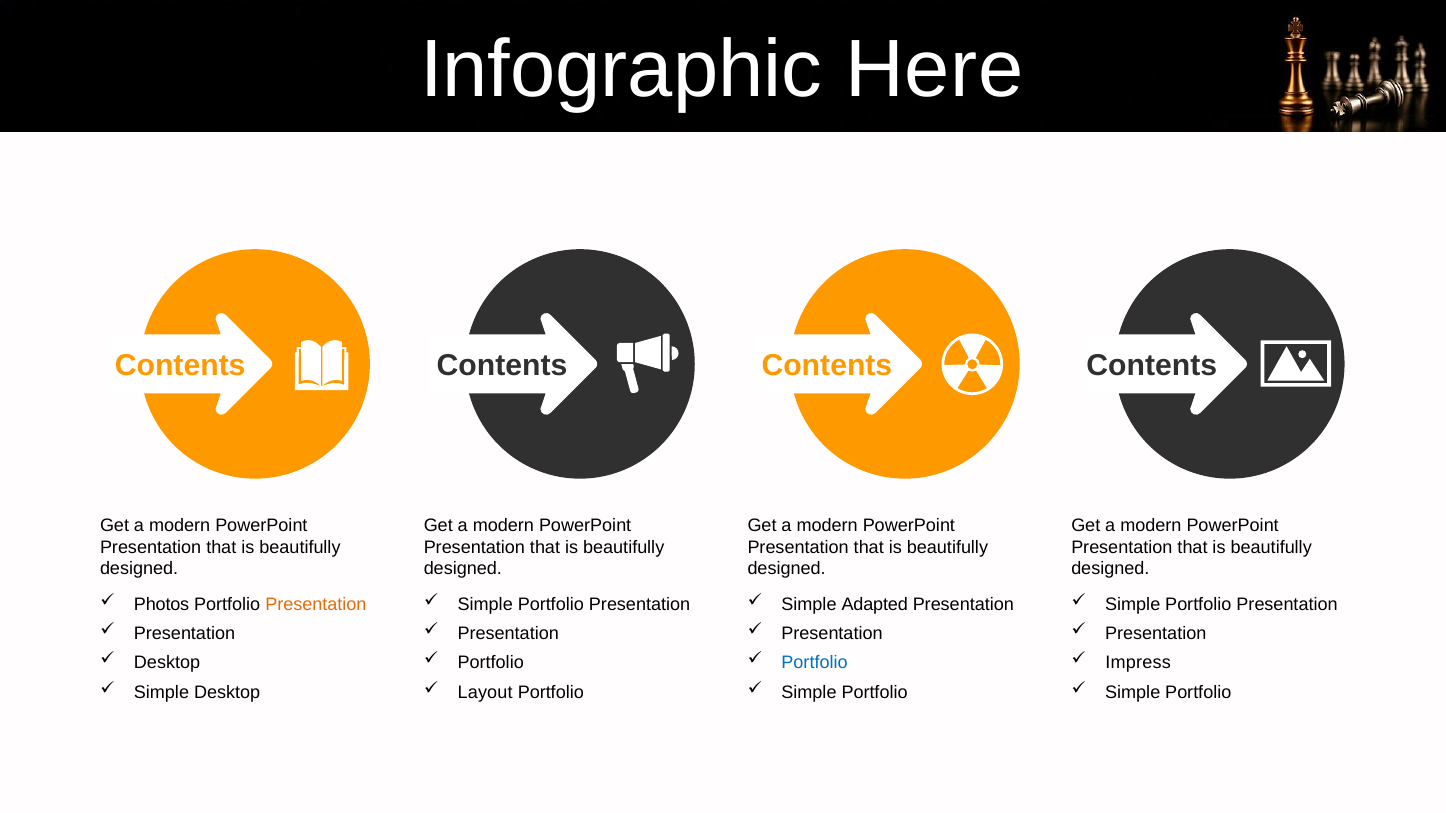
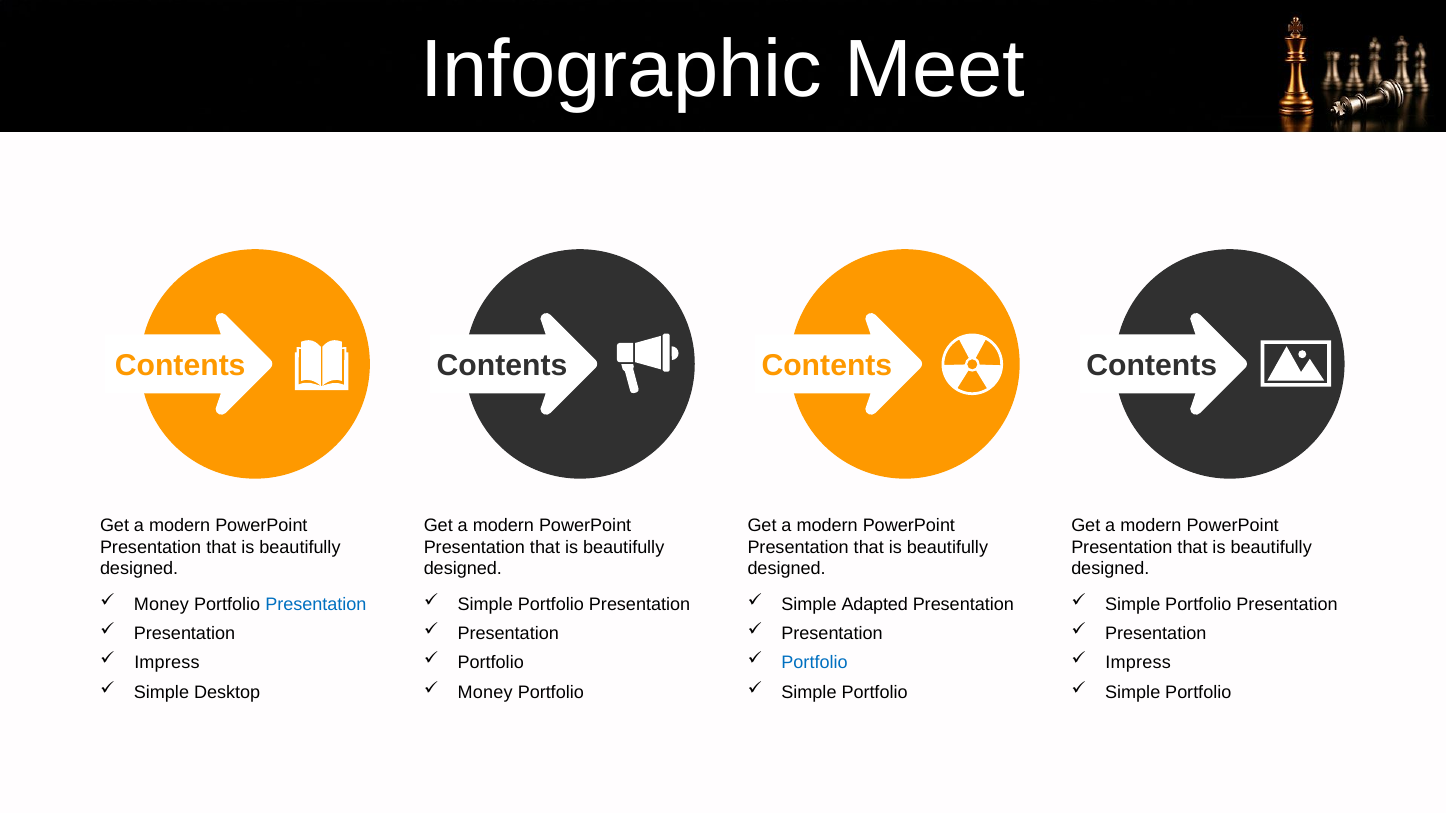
Here: Here -> Meet
Photos at (162, 605): Photos -> Money
Presentation at (316, 605) colour: orange -> blue
Desktop at (167, 663): Desktop -> Impress
Layout at (485, 693): Layout -> Money
